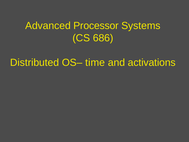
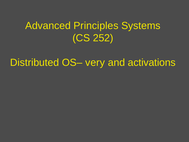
Processor: Processor -> Principles
686: 686 -> 252
time: time -> very
